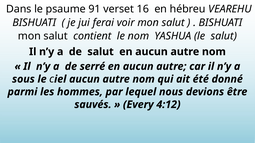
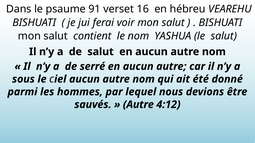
Every at (138, 105): Every -> Autre
